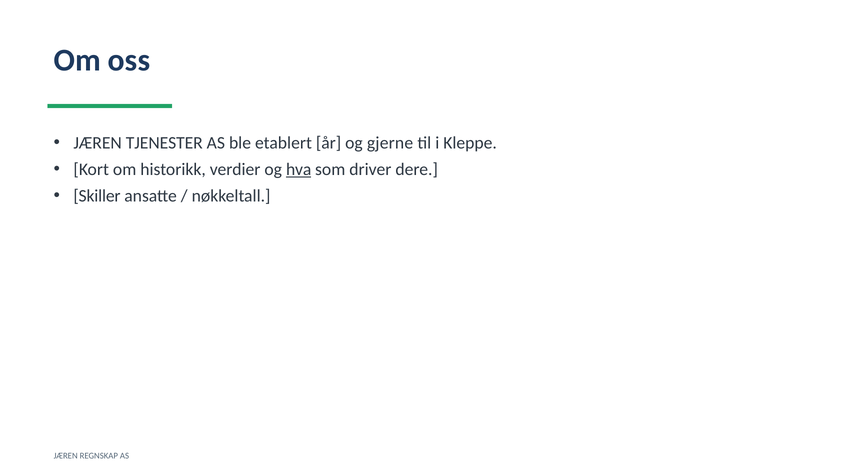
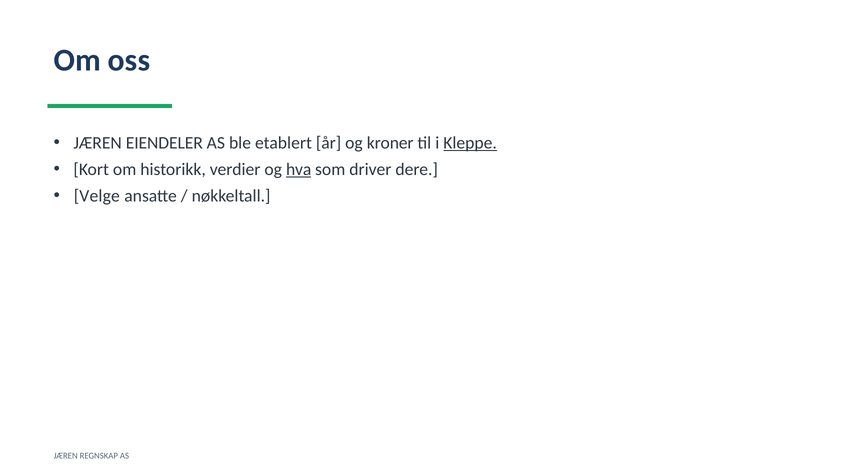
TJENESTER: TJENESTER -> EIENDELER
gjerne: gjerne -> kroner
Kleppe underline: none -> present
Skiller: Skiller -> Velge
